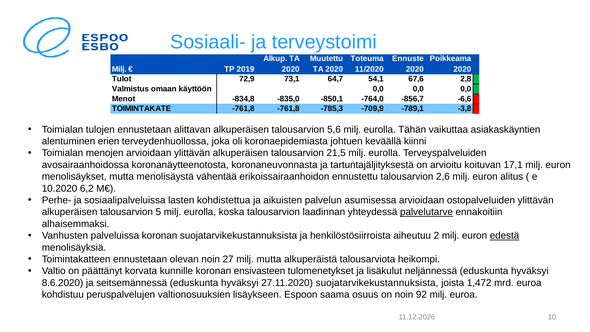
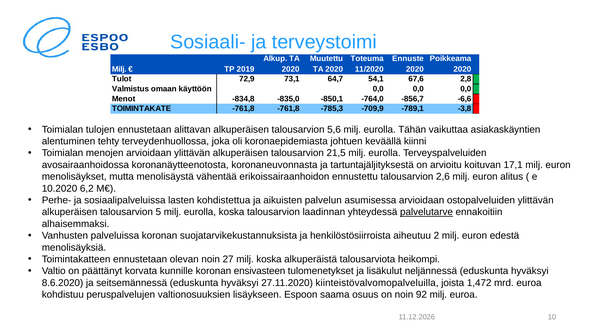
erien: erien -> tehty
edestä underline: present -> none
milj mutta: mutta -> koska
27.11.2020 suojatarvikekustannuksista: suojatarvikekustannuksista -> kiinteistövalvomopalveluilla
